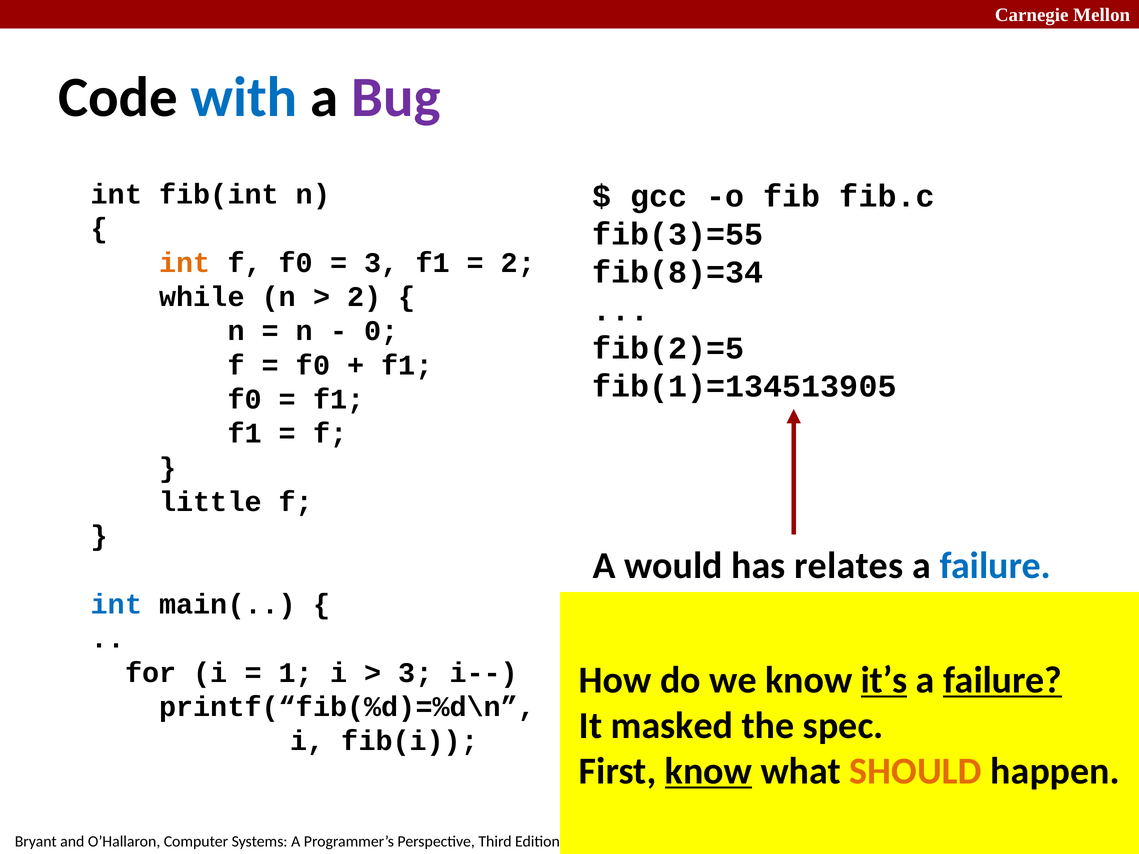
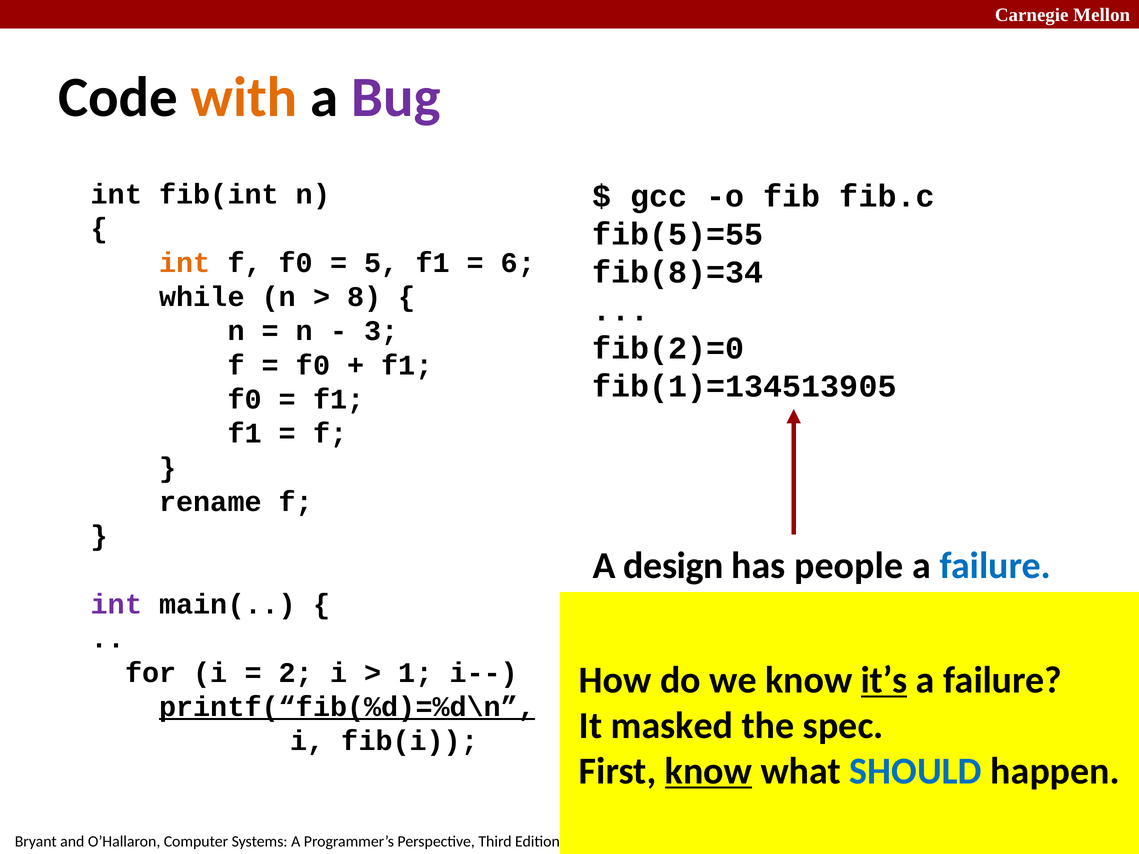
with colour: blue -> orange
fib(3)=55: fib(3)=55 -> fib(5)=55
3 at (381, 263): 3 -> 5
2 at (518, 263): 2 -> 6
2 at (364, 297): 2 -> 8
0: 0 -> 3
fib(2)=5: fib(2)=5 -> fib(2)=0
little: little -> rename
would: would -> design
relates: relates -> people
int at (117, 604) colour: blue -> purple
1: 1 -> 2
3 at (416, 673): 3 -> 1
failure at (1003, 680) underline: present -> none
printf(“fib(%d)=%d\n underline: none -> present
SHOULD colour: orange -> blue
